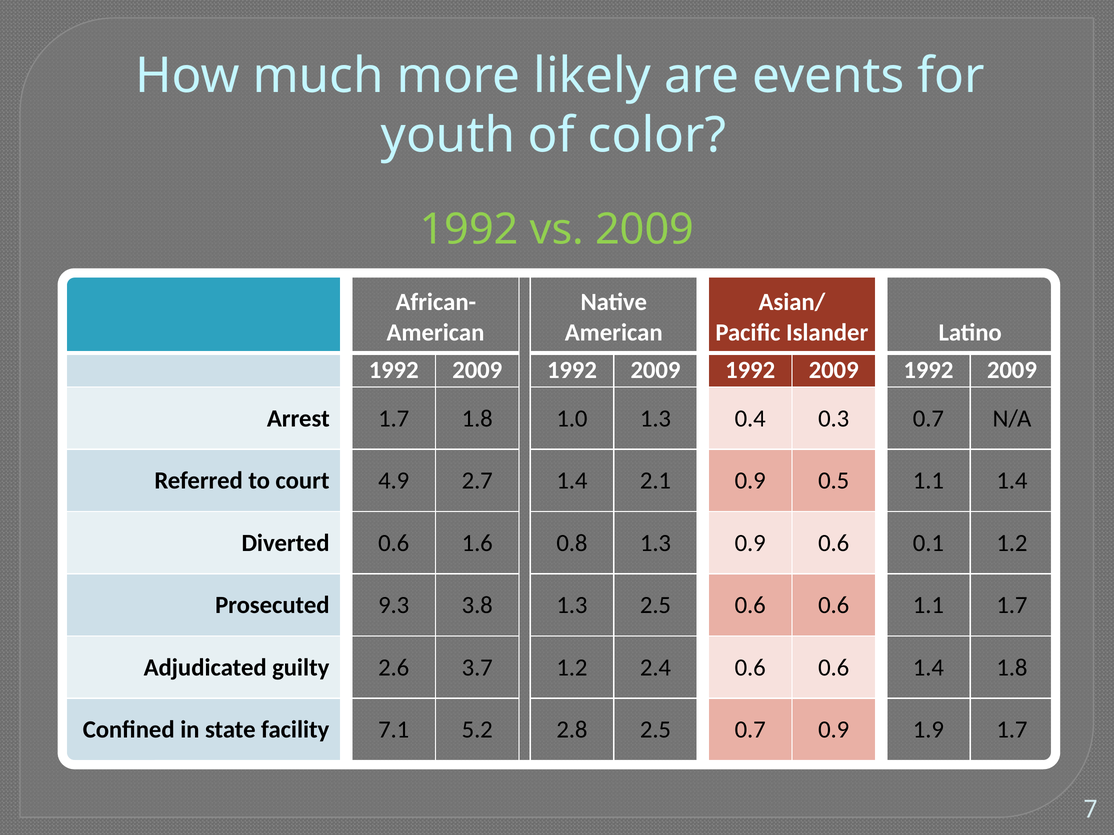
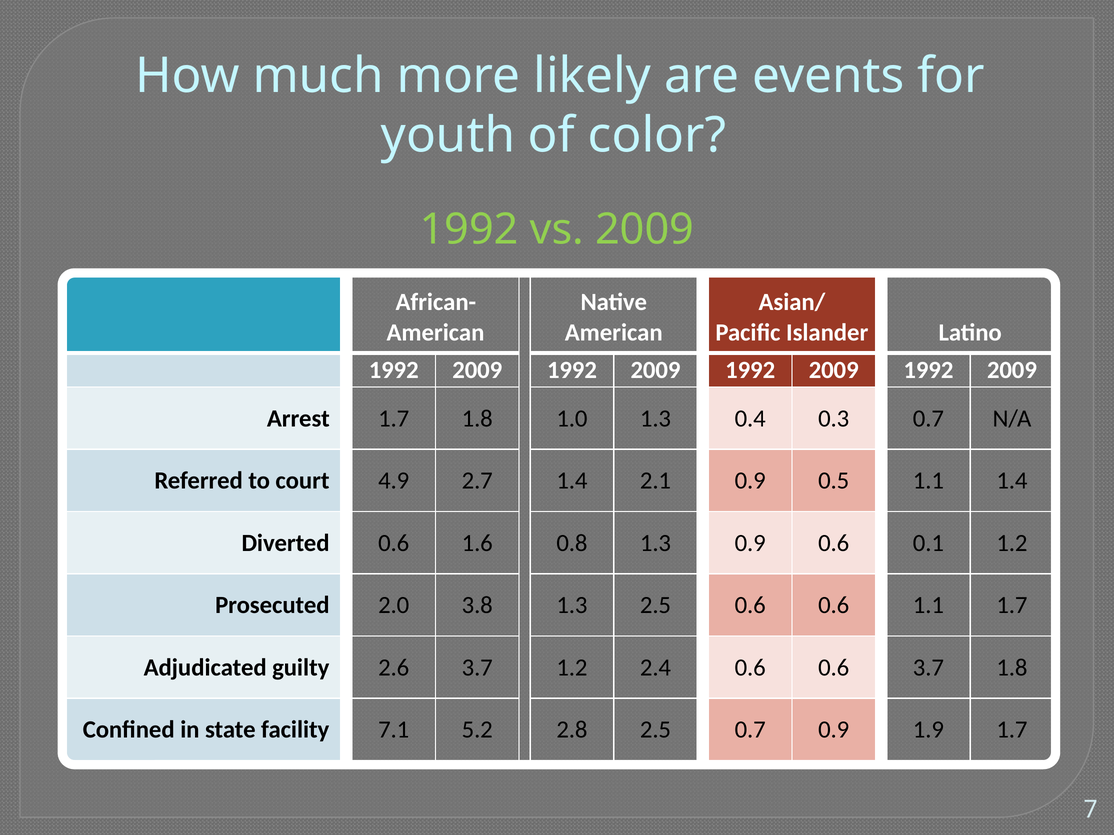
9.3: 9.3 -> 2.0
0.6 1.4: 1.4 -> 3.7
